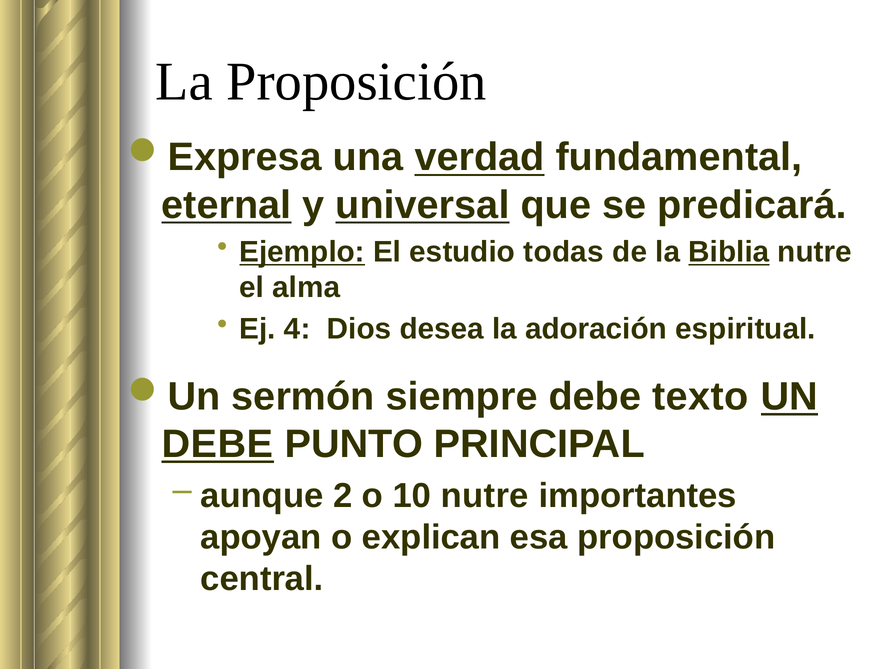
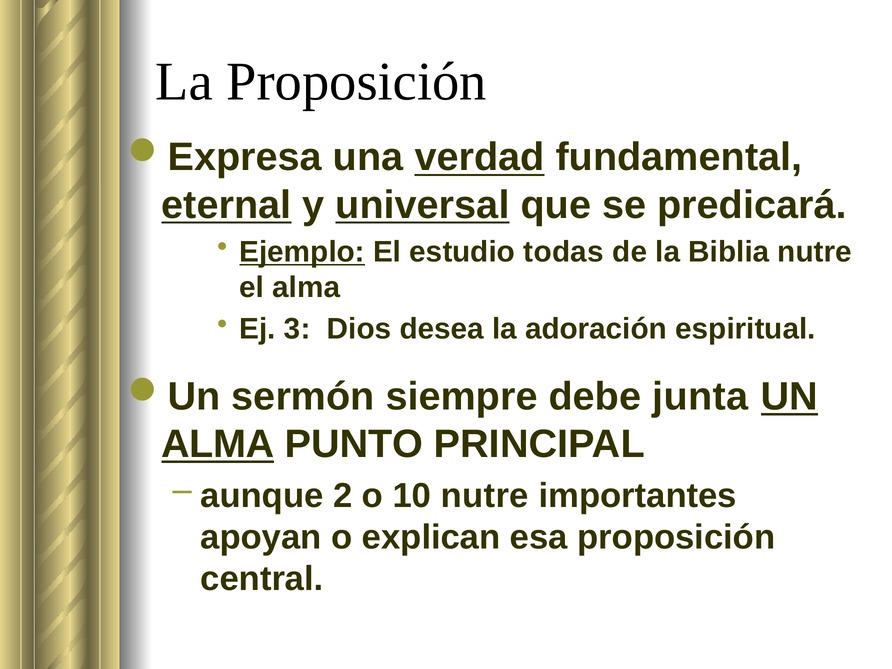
Biblia underline: present -> none
4: 4 -> 3
texto: texto -> junta
DEBE at (217, 444): DEBE -> ALMA
